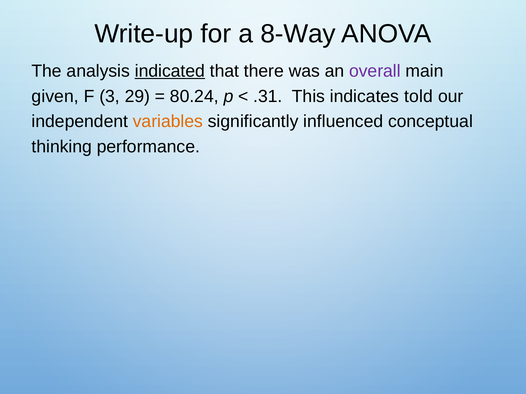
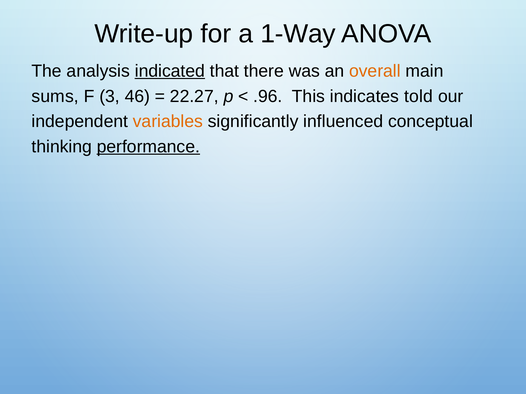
8-Way: 8-Way -> 1-Way
overall colour: purple -> orange
given: given -> sums
29: 29 -> 46
80.24: 80.24 -> 22.27
.31: .31 -> .96
performance underline: none -> present
